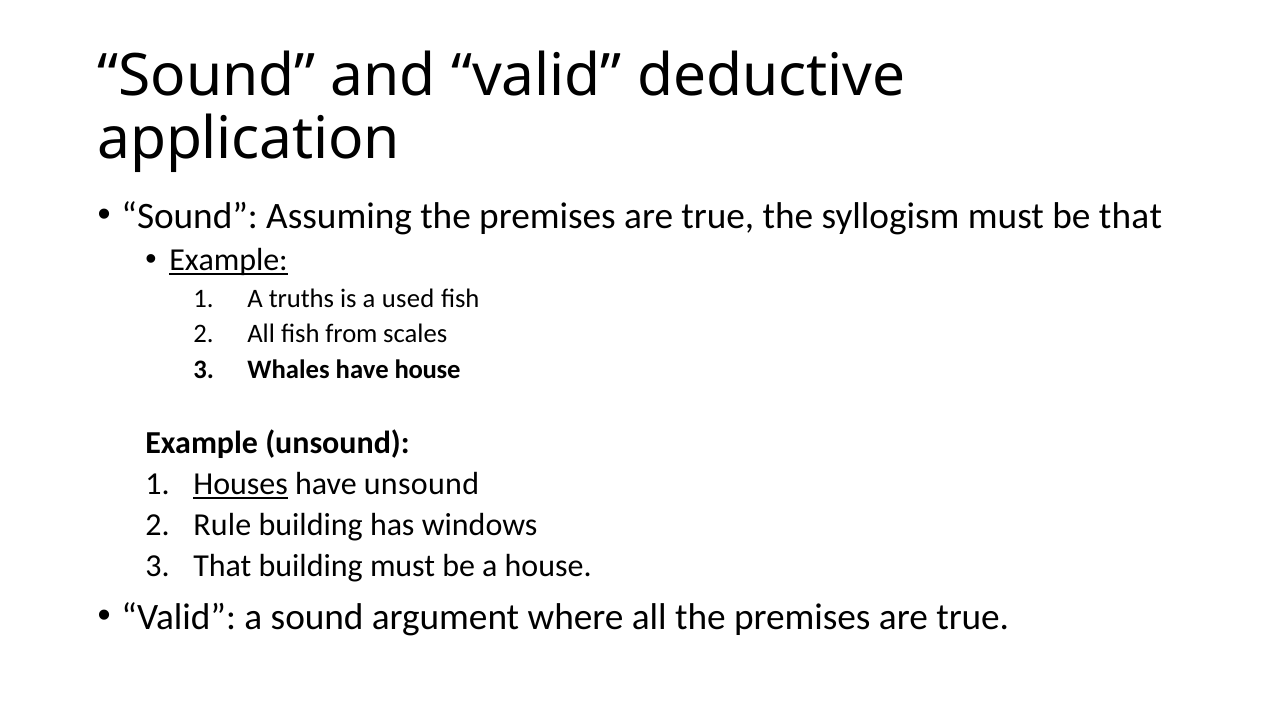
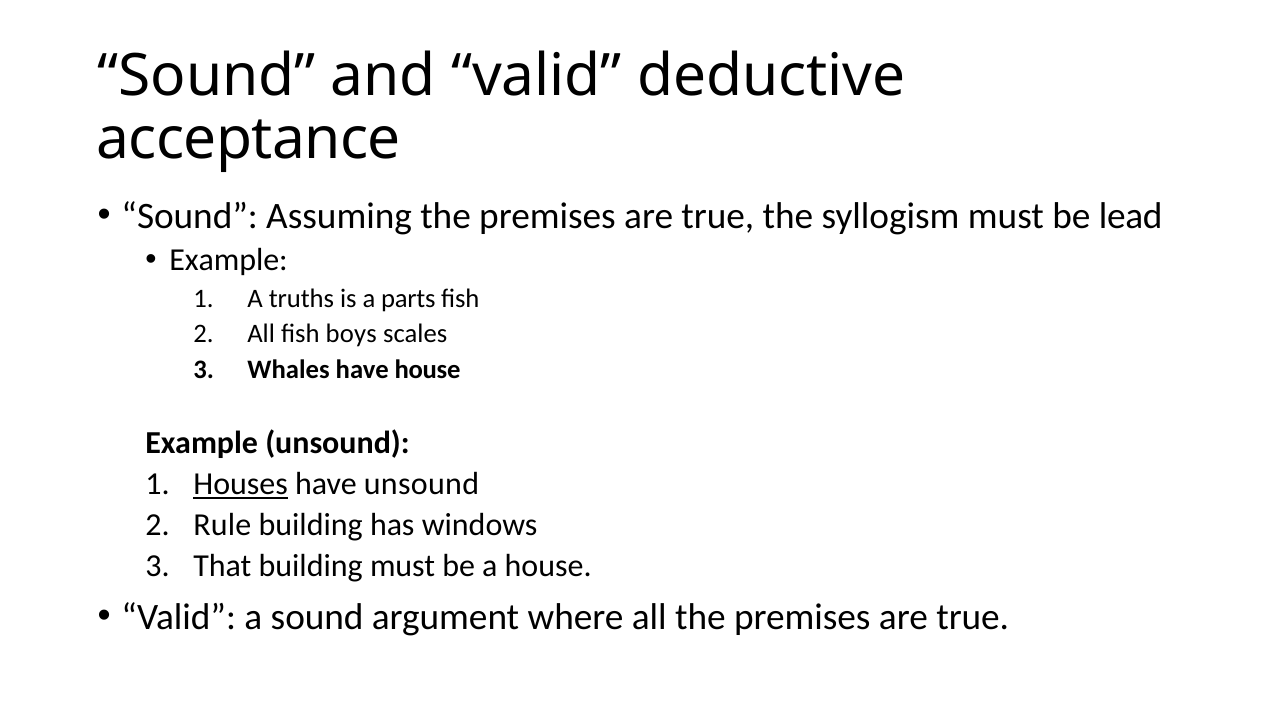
application: application -> acceptance
be that: that -> lead
Example at (229, 260) underline: present -> none
used: used -> parts
from: from -> boys
